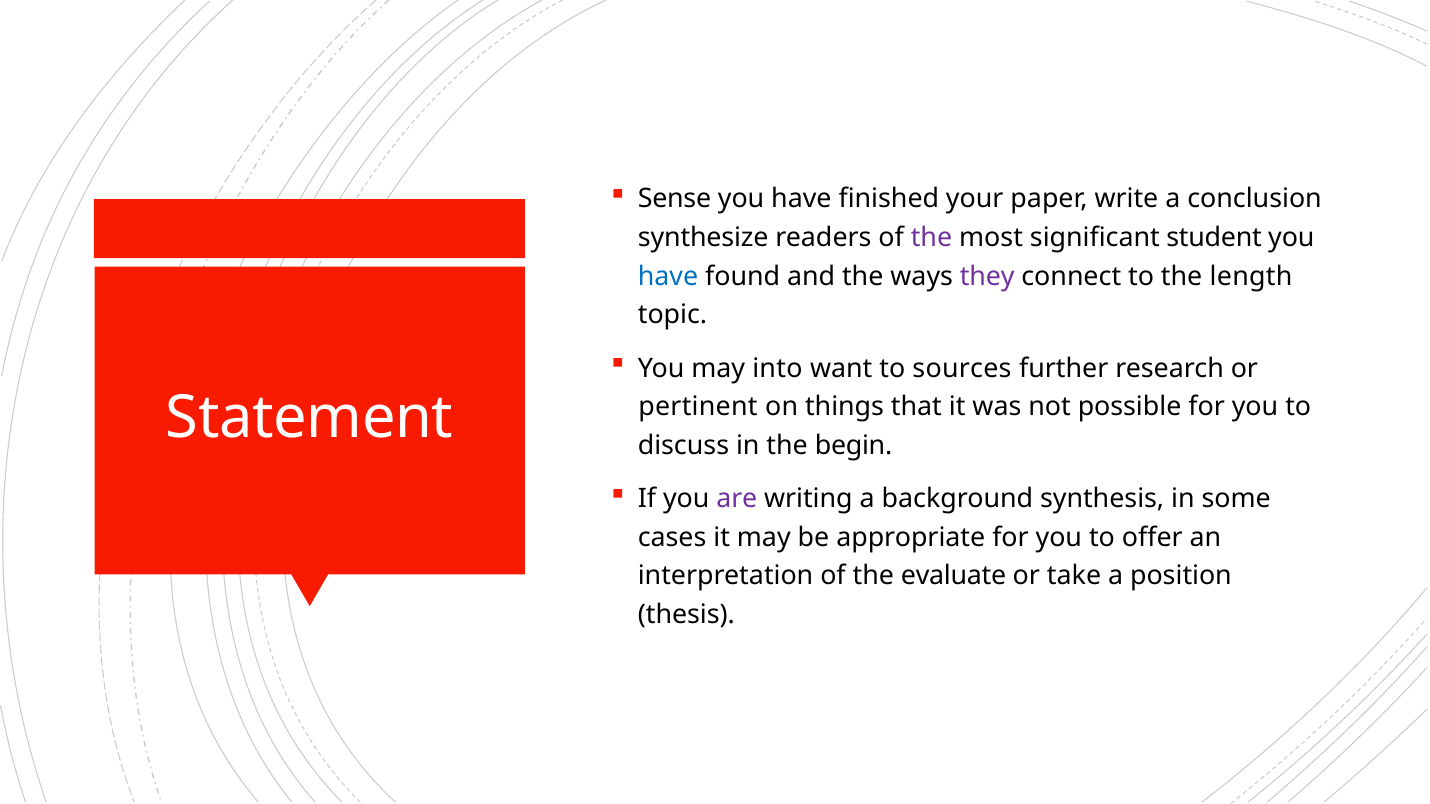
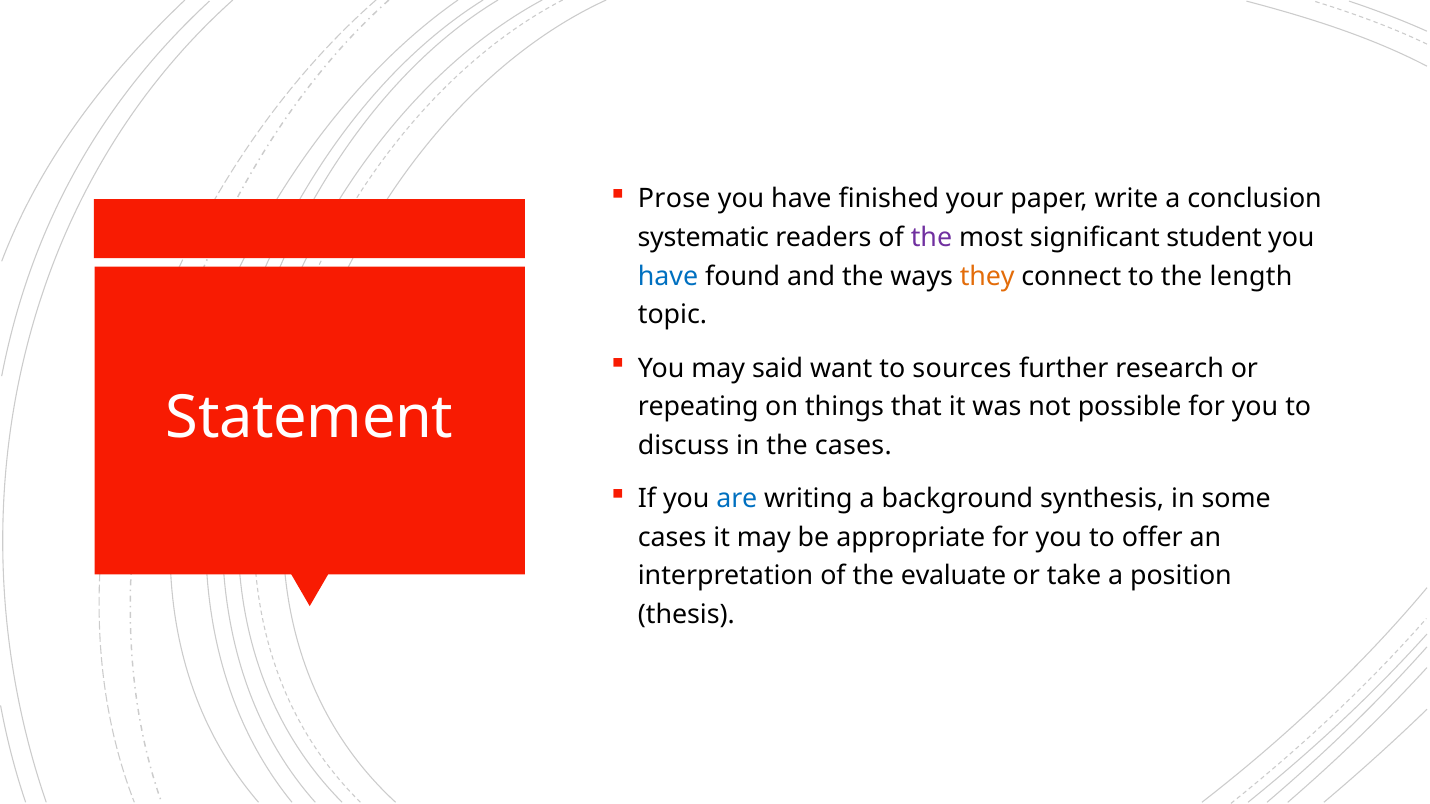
Sense: Sense -> Prose
synthesize: synthesize -> systematic
they colour: purple -> orange
into: into -> said
pertinent: pertinent -> repeating
the begin: begin -> cases
are colour: purple -> blue
